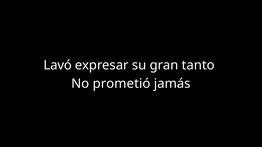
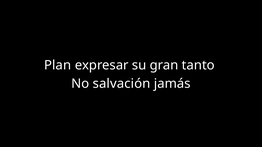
Lavó: Lavó -> Plan
prometió: prometió -> salvación
